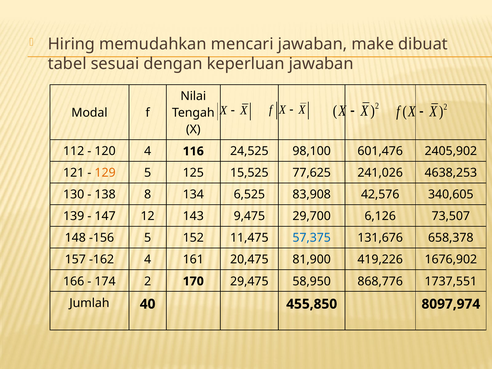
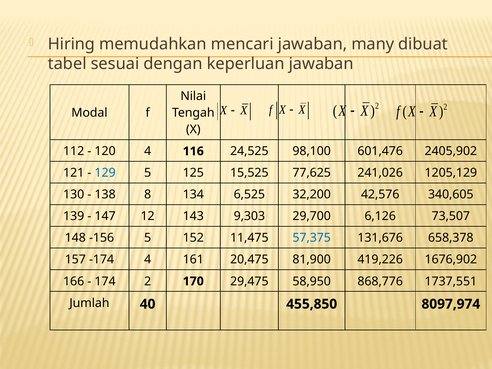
make: make -> many
129 colour: orange -> blue
4638,253: 4638,253 -> 1205,129
83,908: 83,908 -> 32,200
9,475: 9,475 -> 9,303
-162: -162 -> -174
